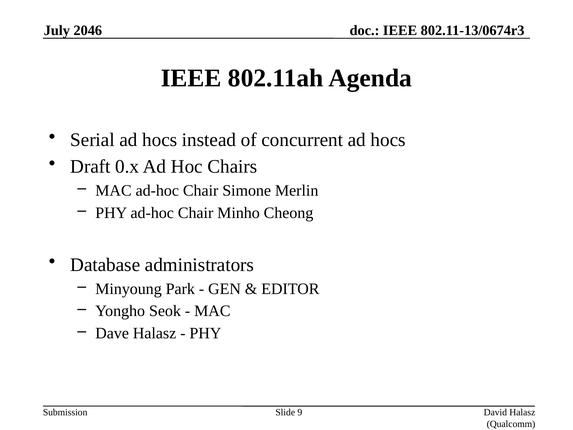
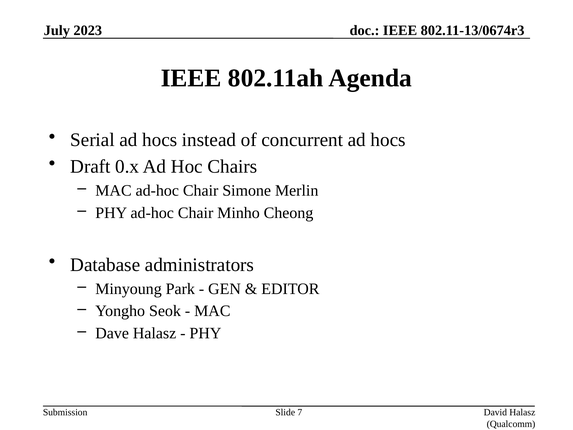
2046: 2046 -> 2023
9: 9 -> 7
